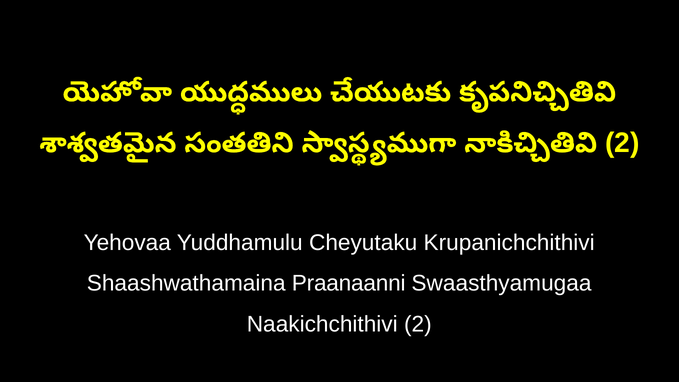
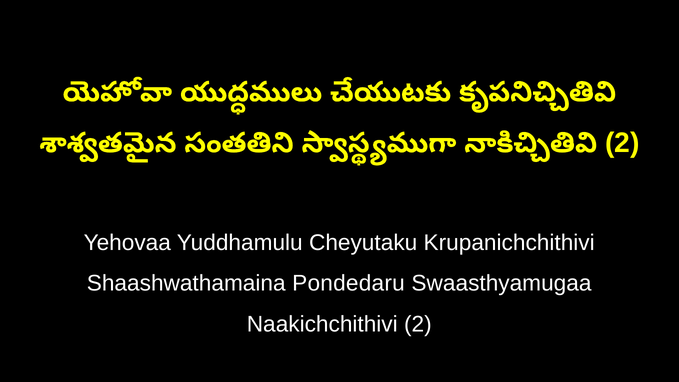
Praanaanni: Praanaanni -> Pondedaru
